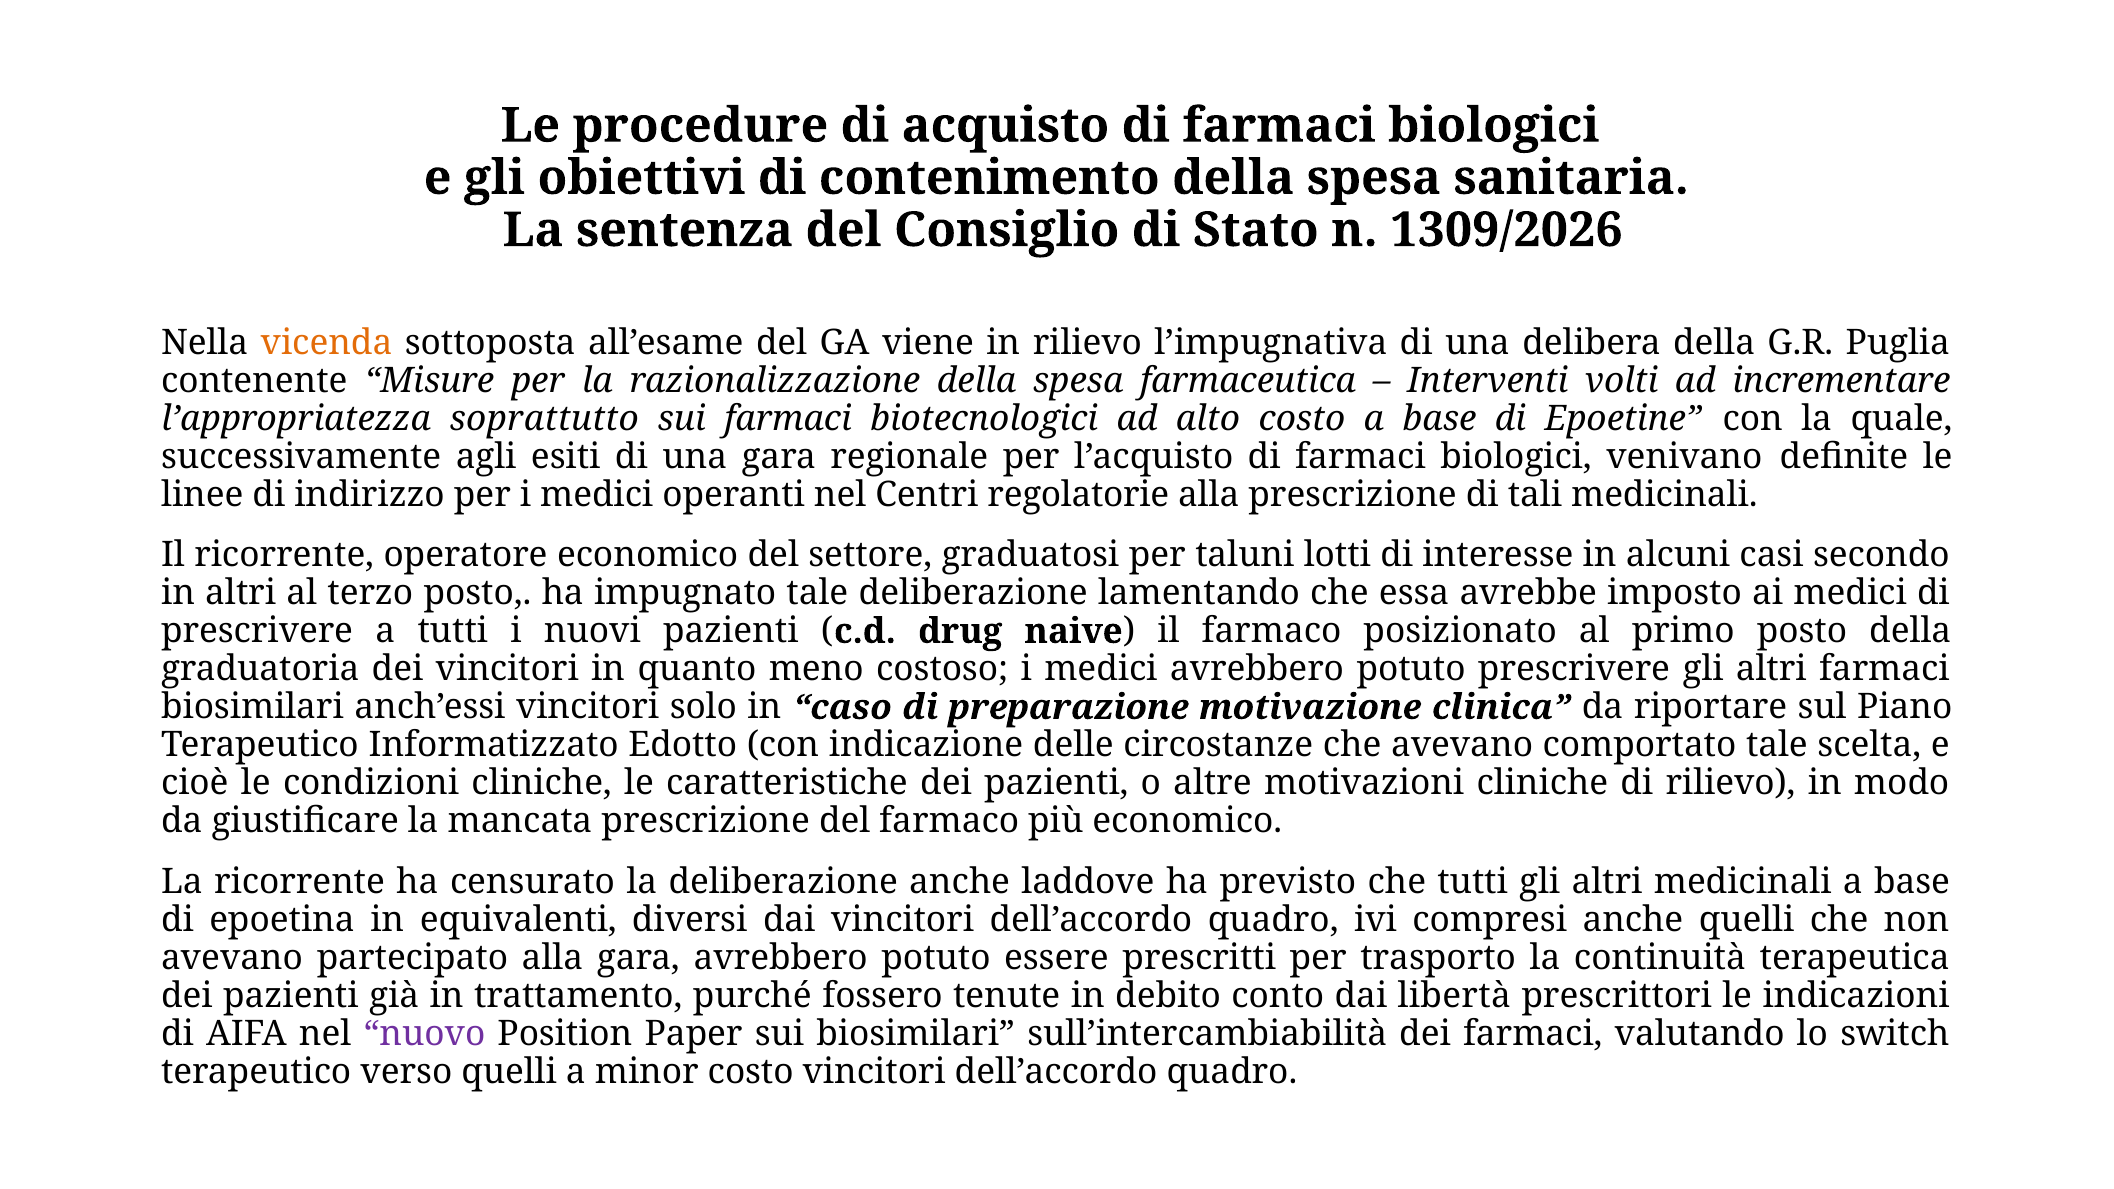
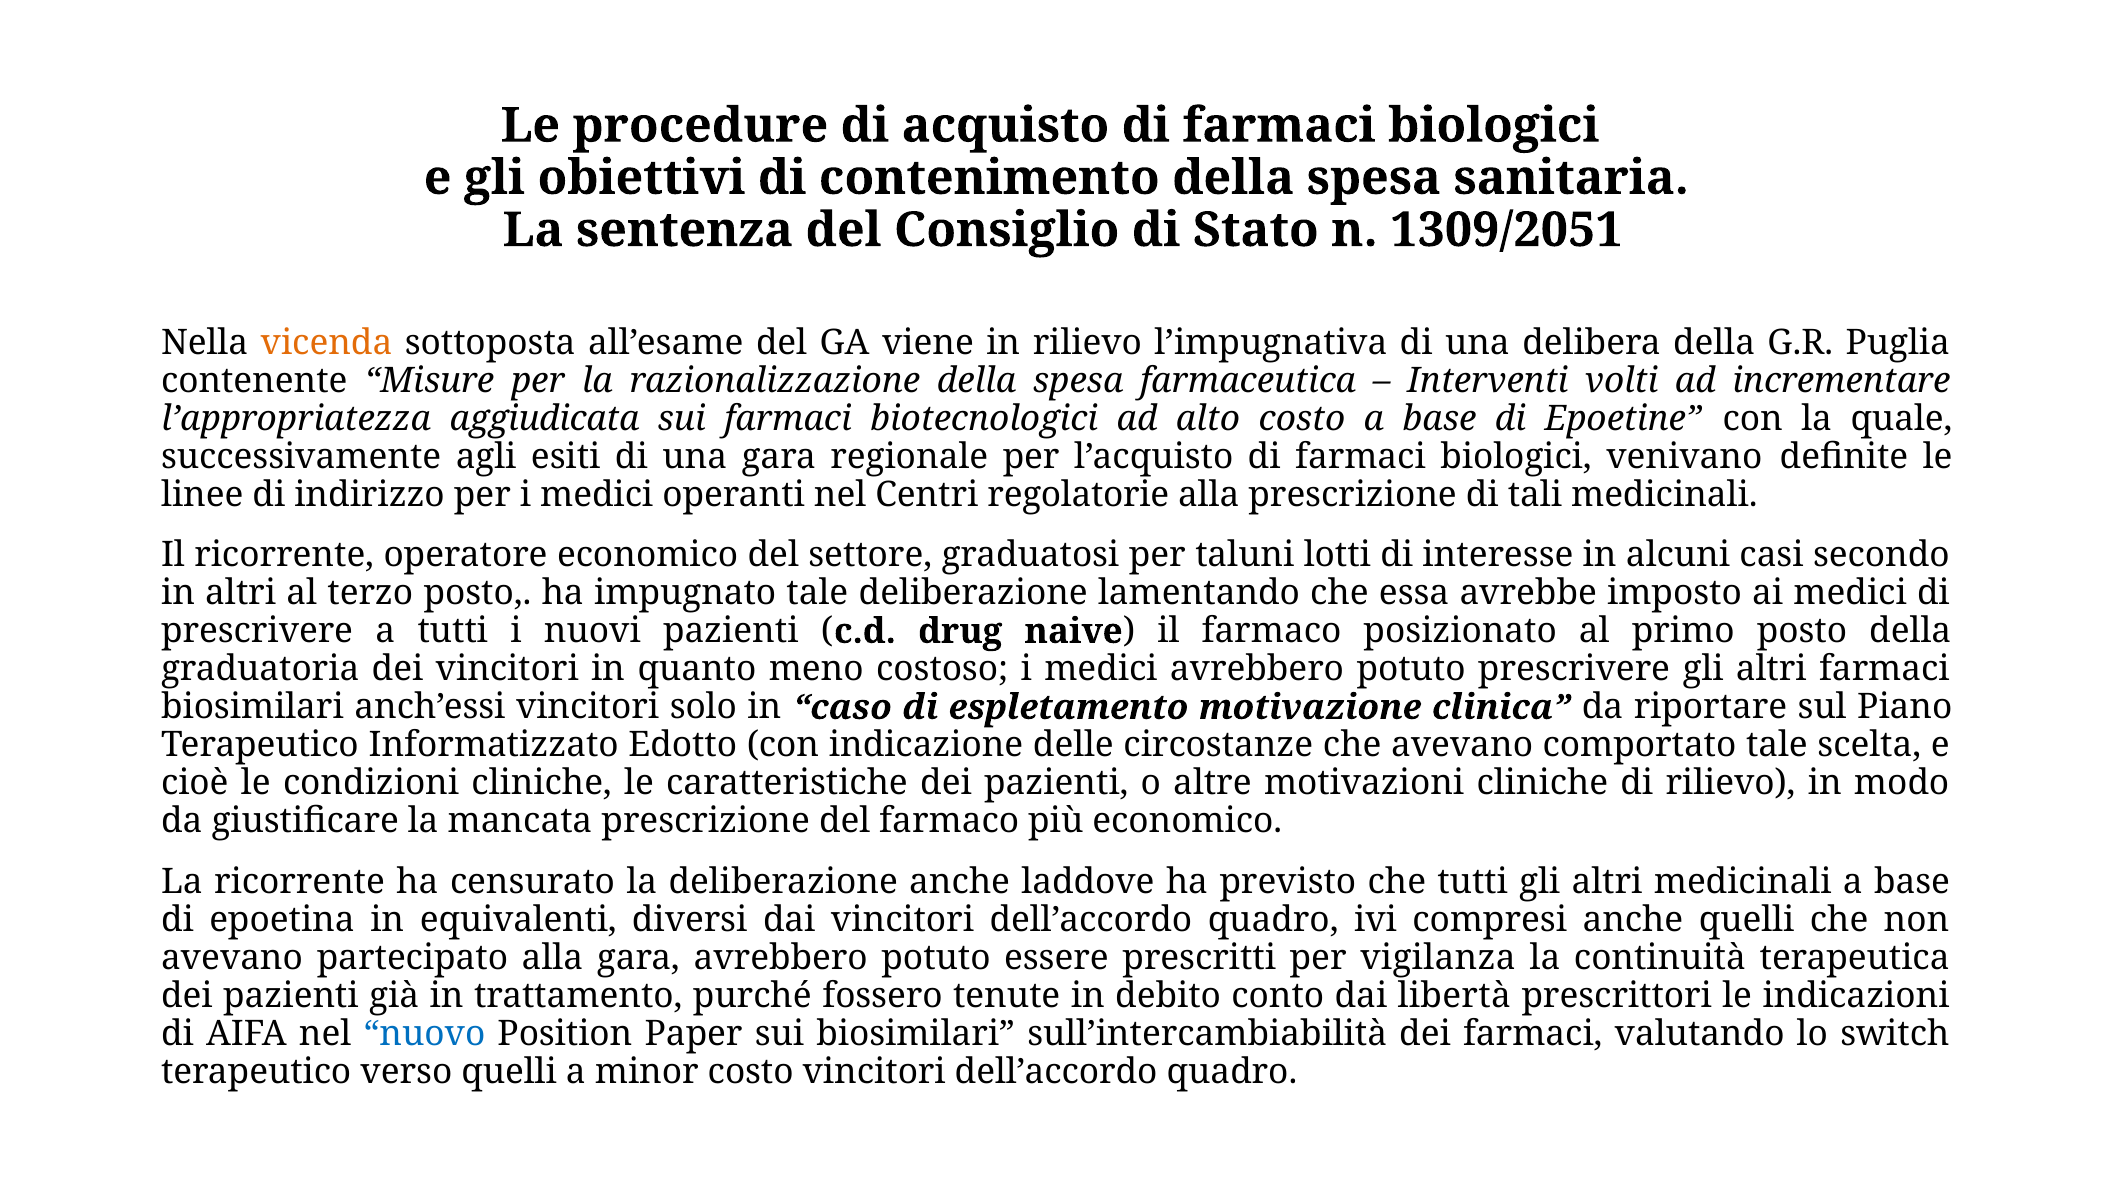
1309/2026: 1309/2026 -> 1309/2051
soprattutto: soprattutto -> aggiudicata
preparazione: preparazione -> espletamento
trasporto: trasporto -> vigilanza
nuovo colour: purple -> blue
